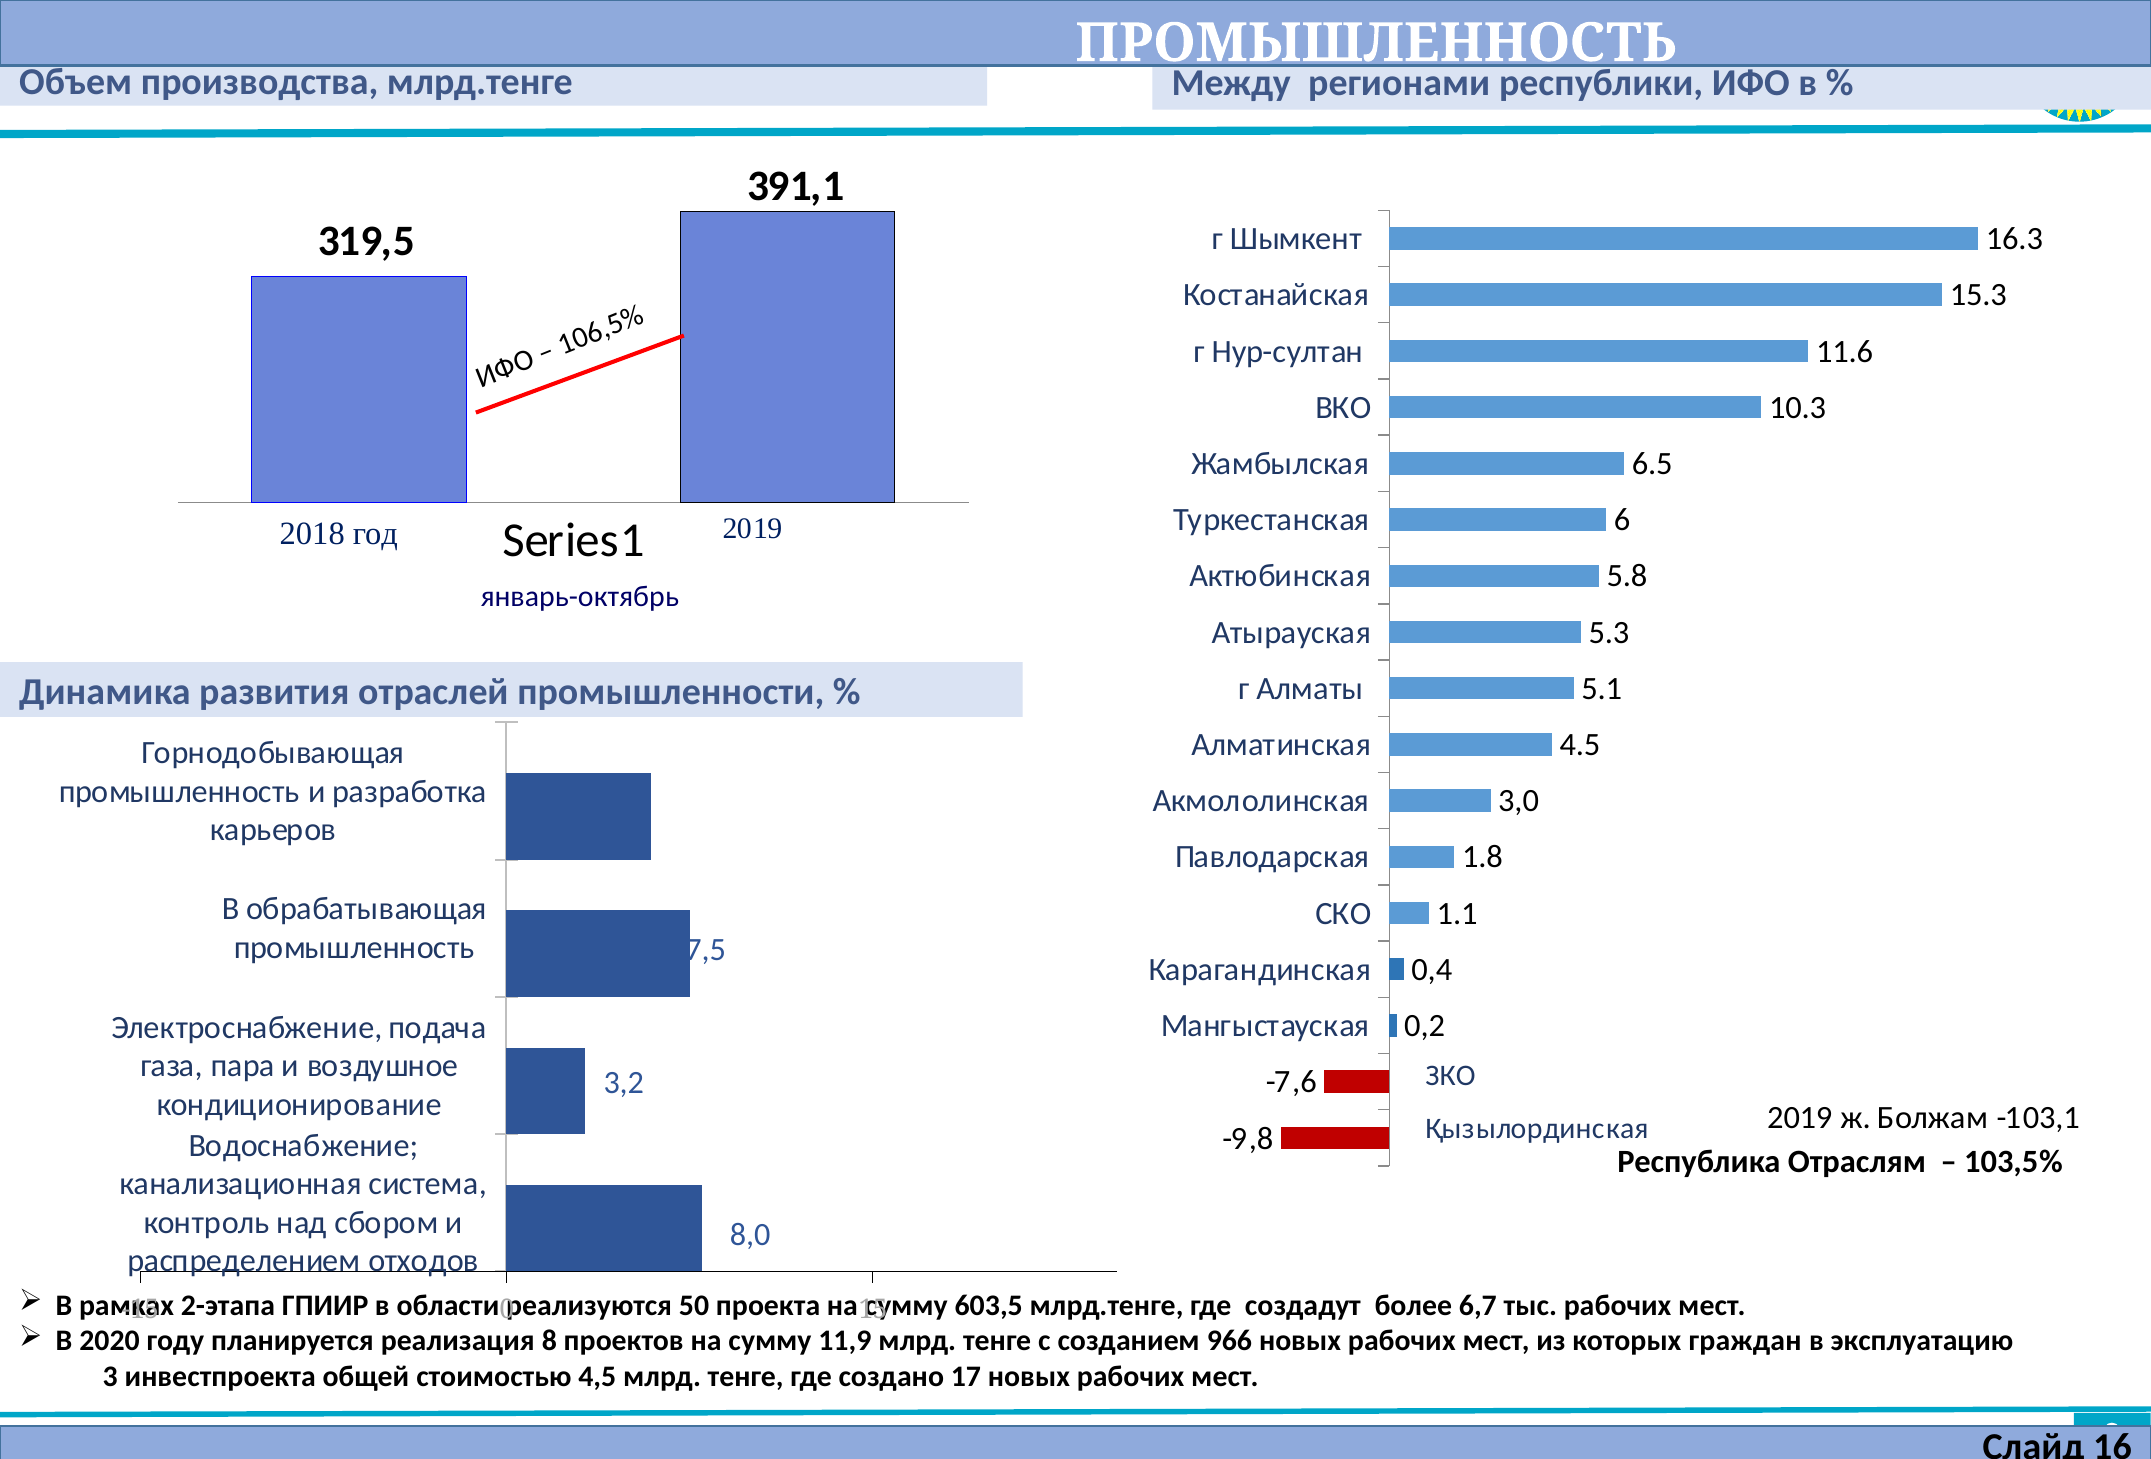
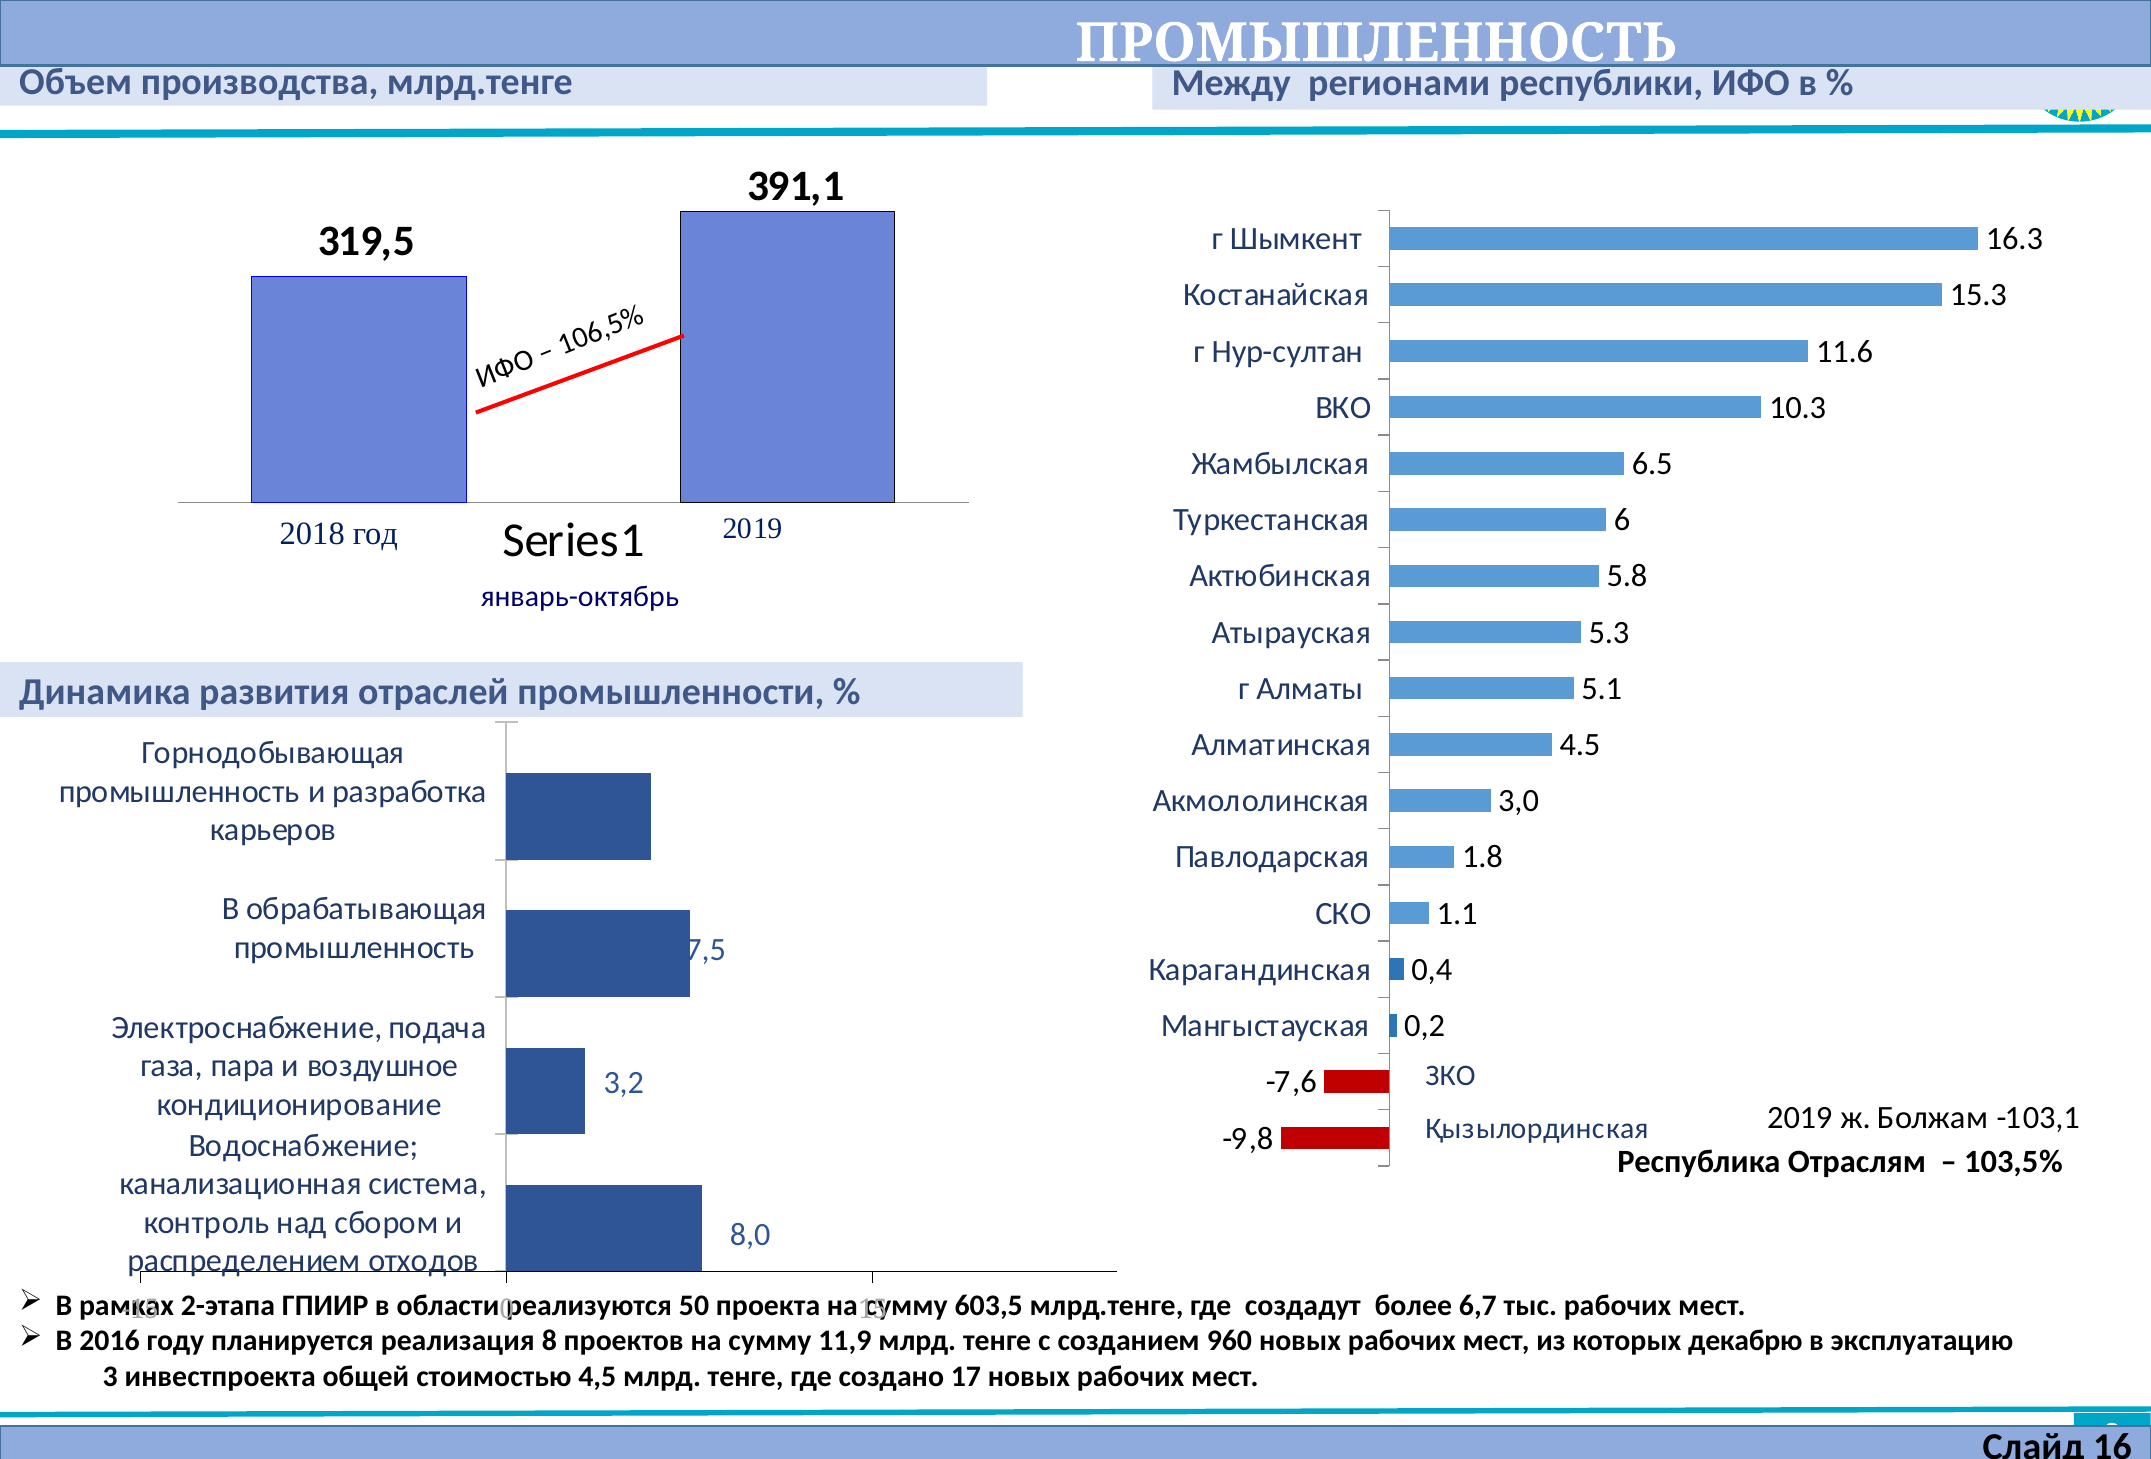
2020: 2020 -> 2016
966: 966 -> 960
граждан: граждан -> декабрю
